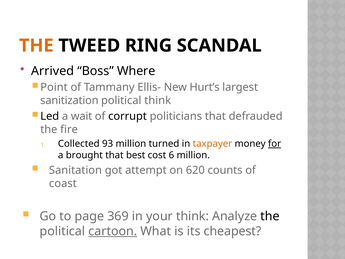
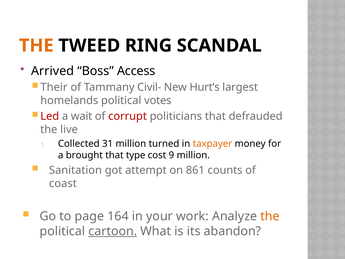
Where: Where -> Access
Point: Point -> Their
Ellis-: Ellis- -> Civil-
sanitization: sanitization -> homelands
political think: think -> votes
Led colour: black -> red
corrupt colour: black -> red
fire: fire -> live
93: 93 -> 31
for underline: present -> none
best: best -> type
6: 6 -> 9
620: 620 -> 861
369: 369 -> 164
your think: think -> work
the at (270, 216) colour: black -> orange
cheapest: cheapest -> abandon
